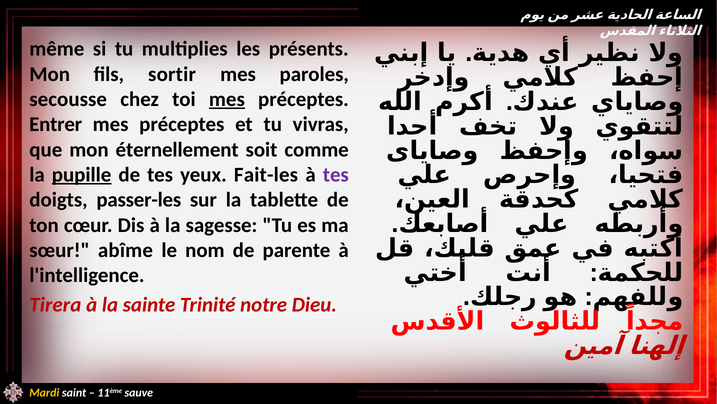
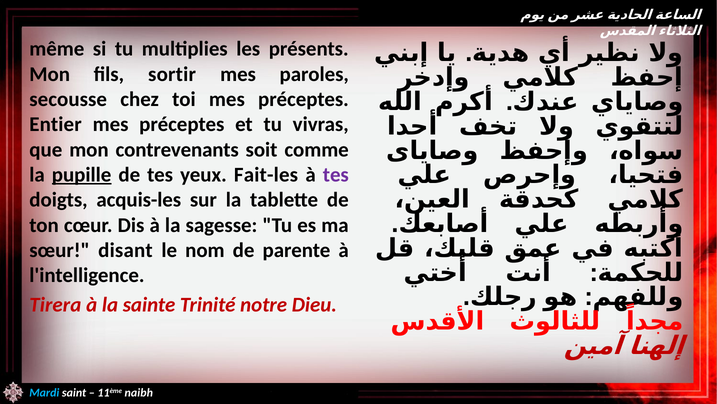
mes at (227, 99) underline: present -> none
Entrer: Entrer -> Entier
éternellement: éternellement -> contrevenants
passer-les: passer-les -> acquis-les
abîme: abîme -> disant
Mardi colour: yellow -> light blue
sauve: sauve -> naibh
